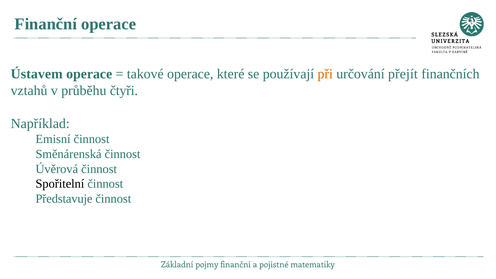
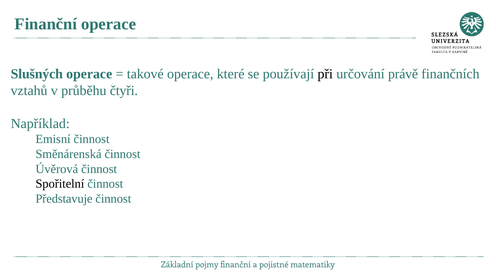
Ústavem: Ústavem -> Slušných
při colour: orange -> black
přejít: přejít -> právě
